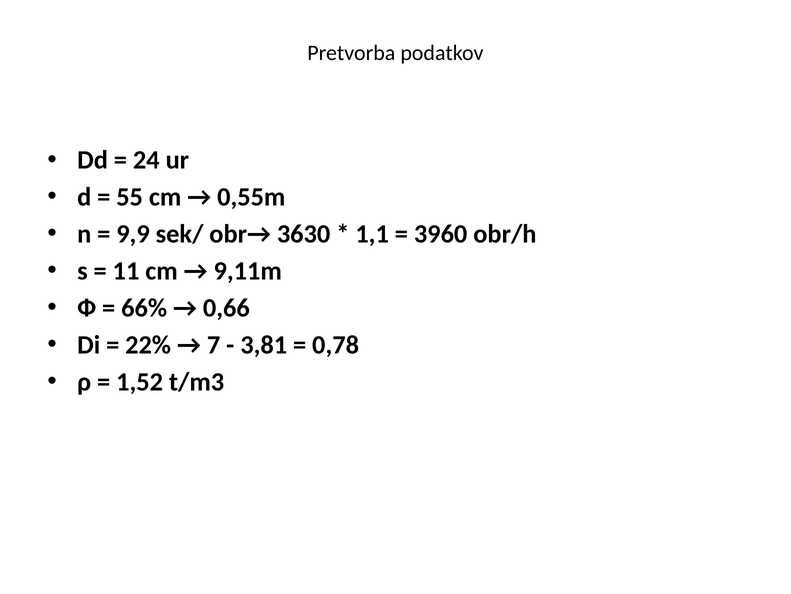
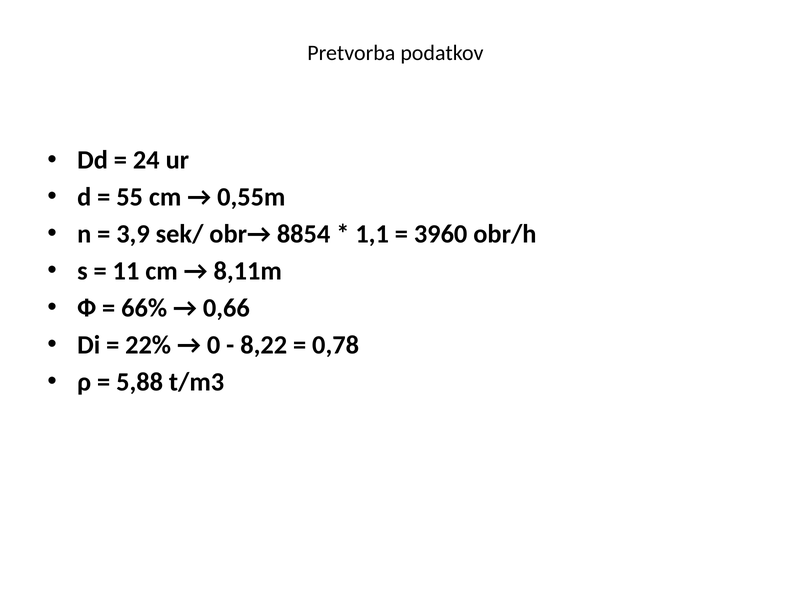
9,9: 9,9 -> 3,9
3630: 3630 -> 8854
9,11m: 9,11m -> 8,11m
7: 7 -> 0
3,81: 3,81 -> 8,22
1,52: 1,52 -> 5,88
